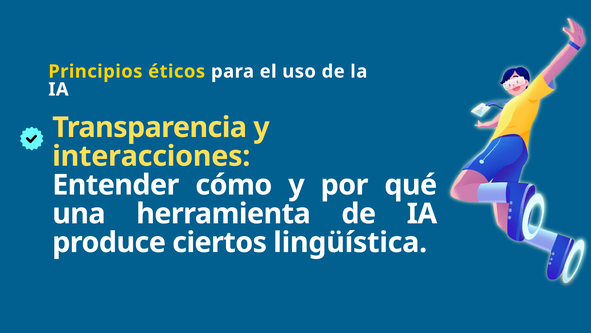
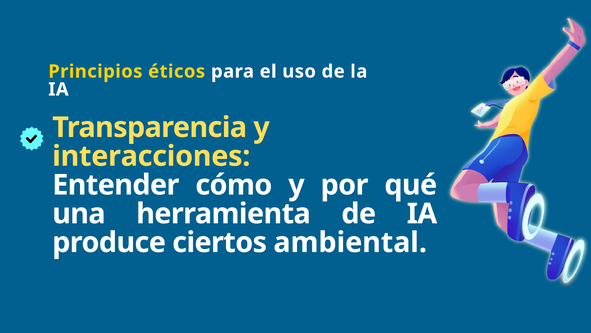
lingüística: lingüística -> ambiental
